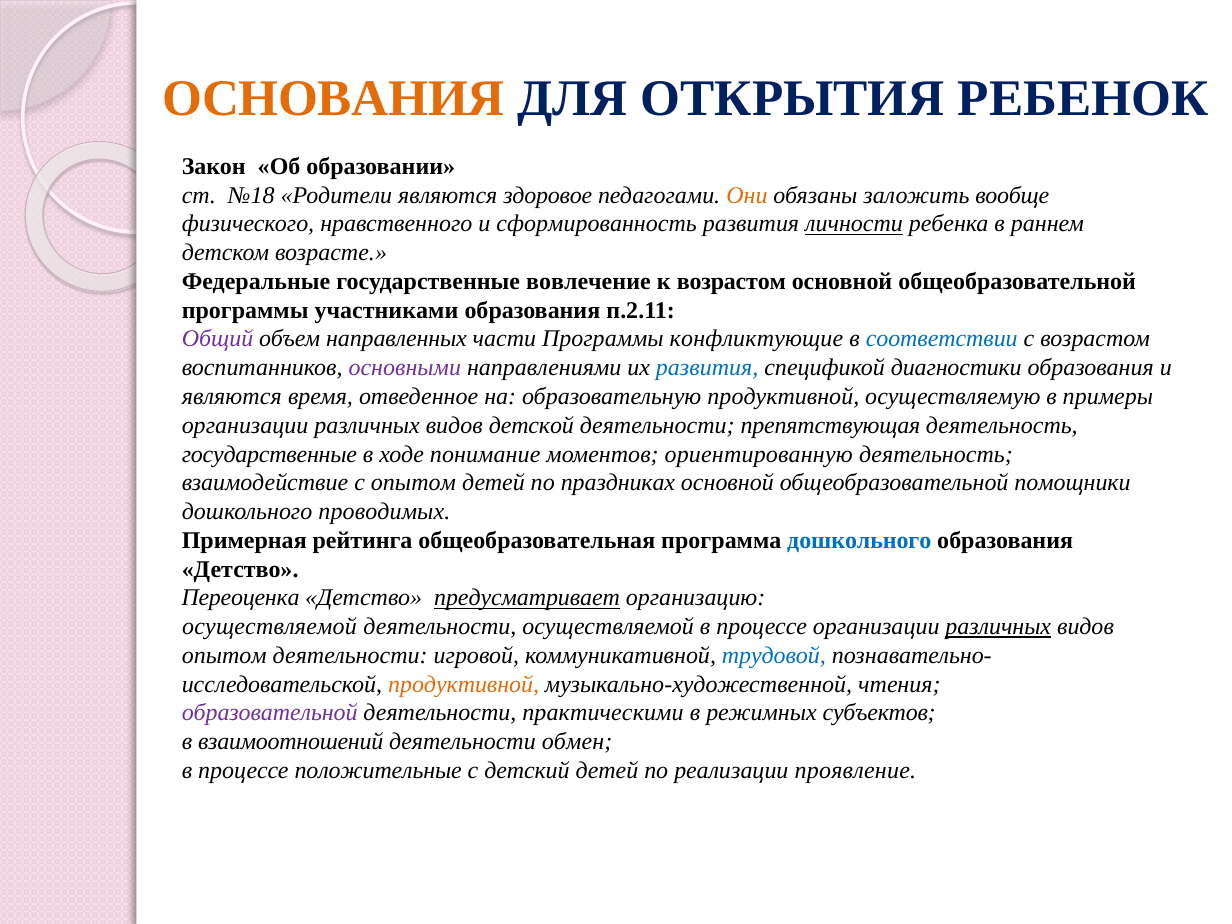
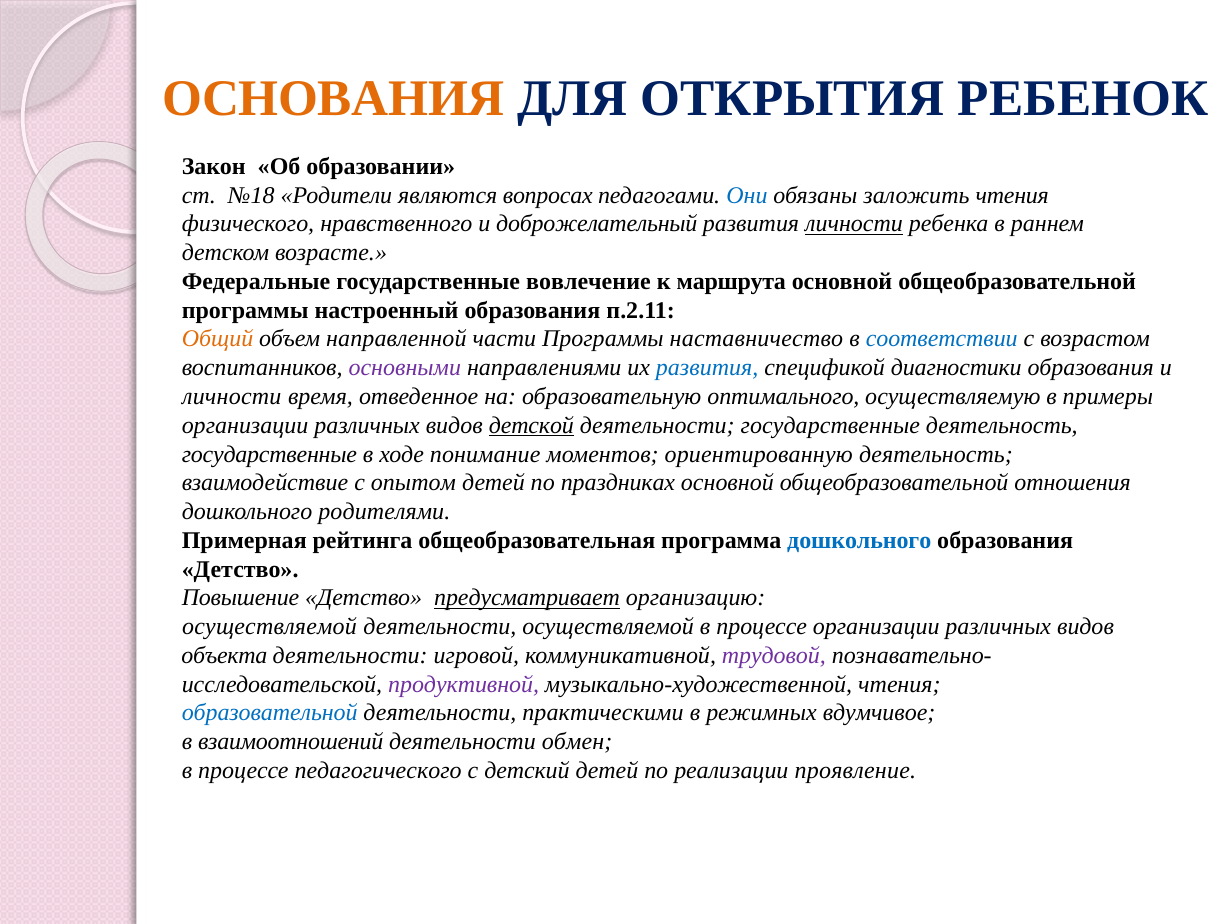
здоровое: здоровое -> вопросах
Они colour: orange -> blue
заложить вообще: вообще -> чтения
сформированность: сформированность -> доброжелательный
к возрастом: возрастом -> маршрута
участниками: участниками -> настроенный
Общий colour: purple -> orange
направленных: направленных -> направленной
конфликтующие: конфликтующие -> наставничество
являются at (232, 397): являются -> личности
образовательную продуктивной: продуктивной -> оптимального
детской underline: none -> present
деятельности препятствующая: препятствующая -> государственные
помощники: помощники -> отношения
проводимых: проводимых -> родителями
Переоценка: Переоценка -> Повышение
различных at (998, 627) underline: present -> none
опытом at (224, 655): опытом -> объекта
трудовой colour: blue -> purple
продуктивной at (464, 684) colour: orange -> purple
образовательной colour: purple -> blue
субъектов: субъектов -> вдумчивое
положительные: положительные -> педагогического
